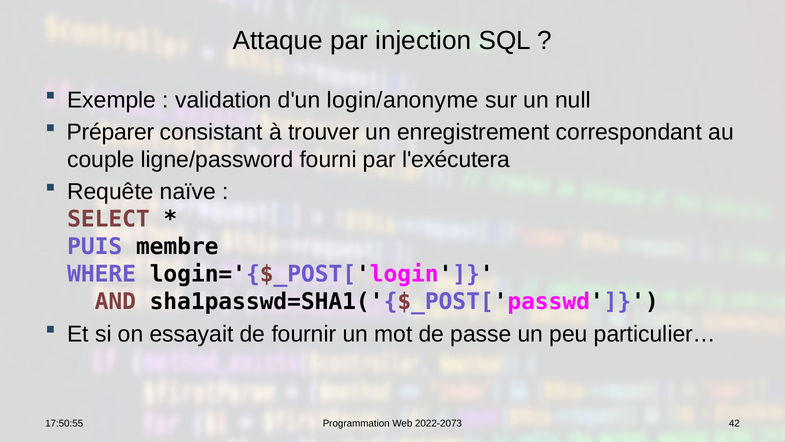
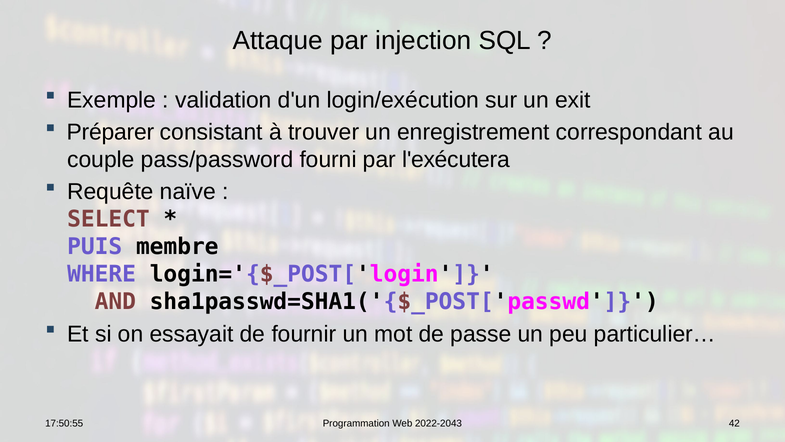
login/anonyme: login/anonyme -> login/exécution
null: null -> exit
ligne/password: ligne/password -> pass/password
2022-2073: 2022-2073 -> 2022-2043
